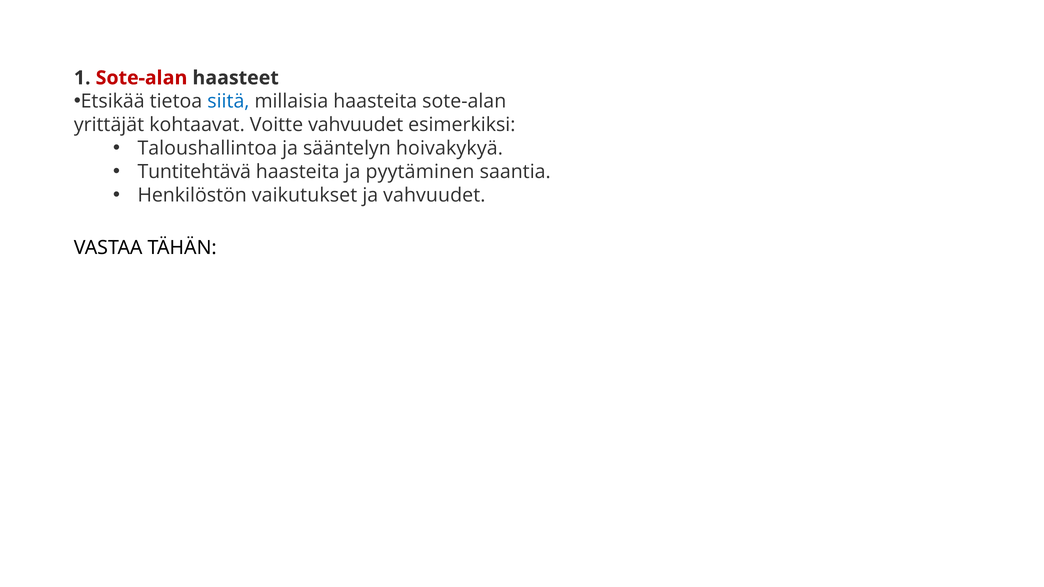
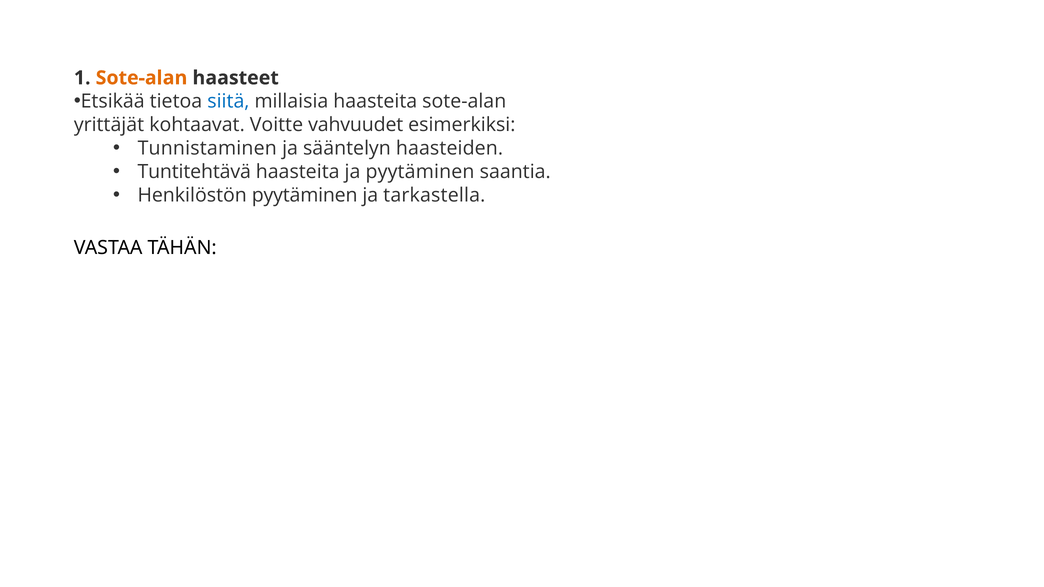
Sote-alan at (142, 78) colour: red -> orange
Taloushallintoa: Taloushallintoa -> Tunnistaminen
hoivakykyä: hoivakykyä -> haasteiden
Henkilöstön vaikutukset: vaikutukset -> pyytäminen
ja vahvuudet: vahvuudet -> tarkastella
